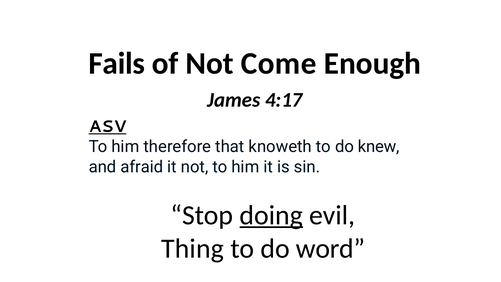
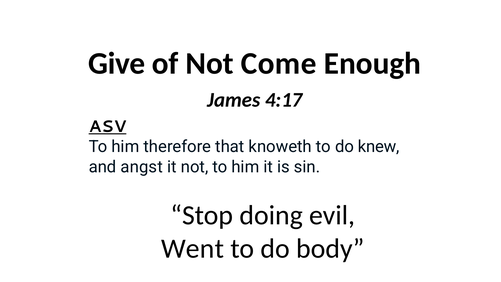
Fails: Fails -> Give
afraid: afraid -> angst
doing underline: present -> none
Thing: Thing -> Went
word: word -> body
